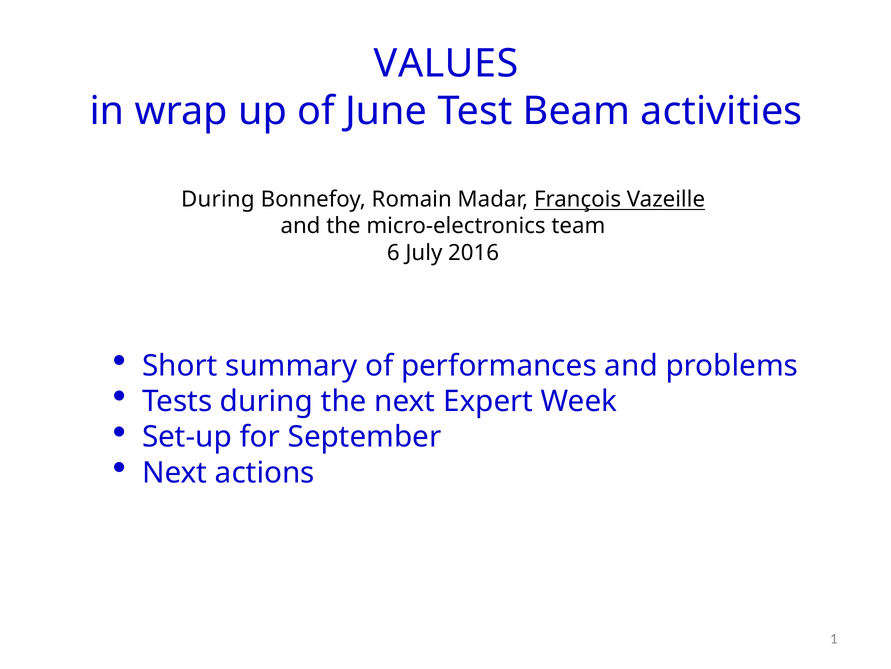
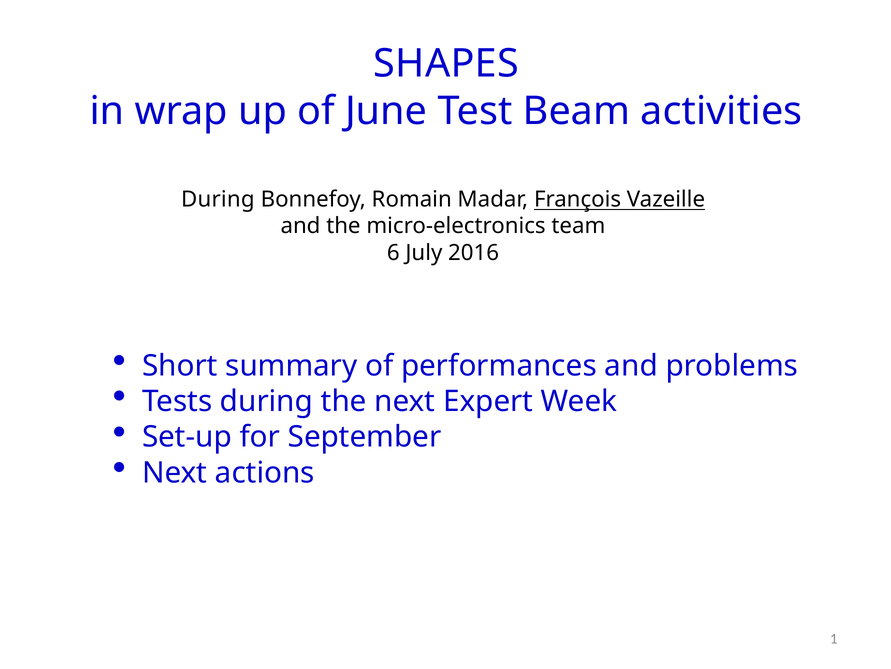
VALUES: VALUES -> SHAPES
